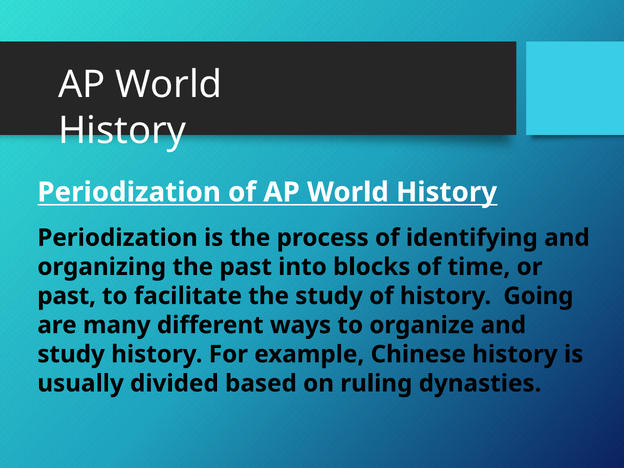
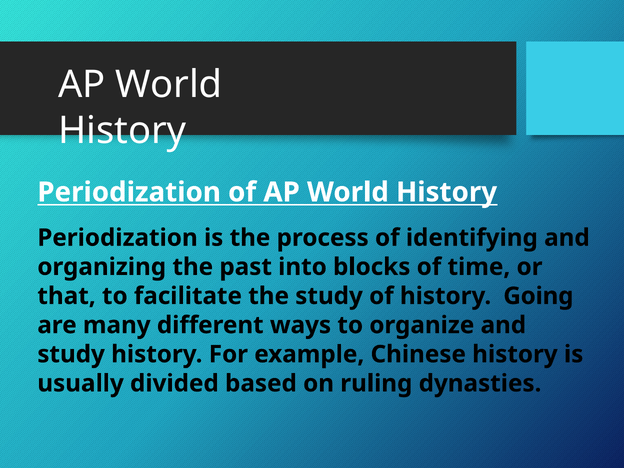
past at (67, 296): past -> that
